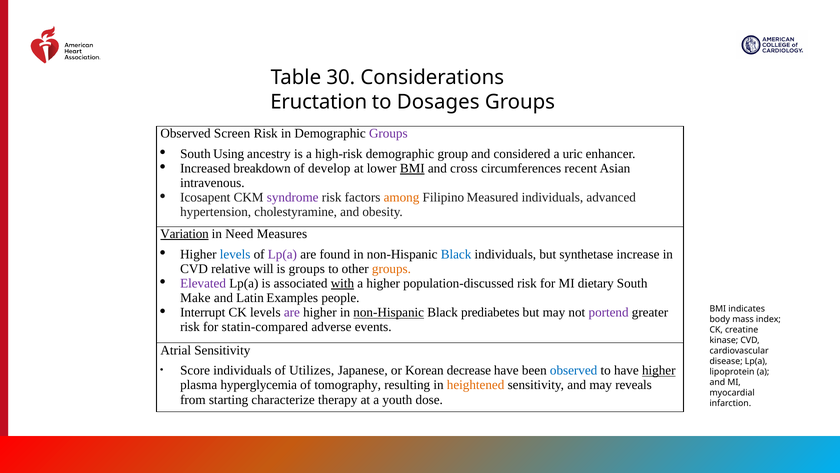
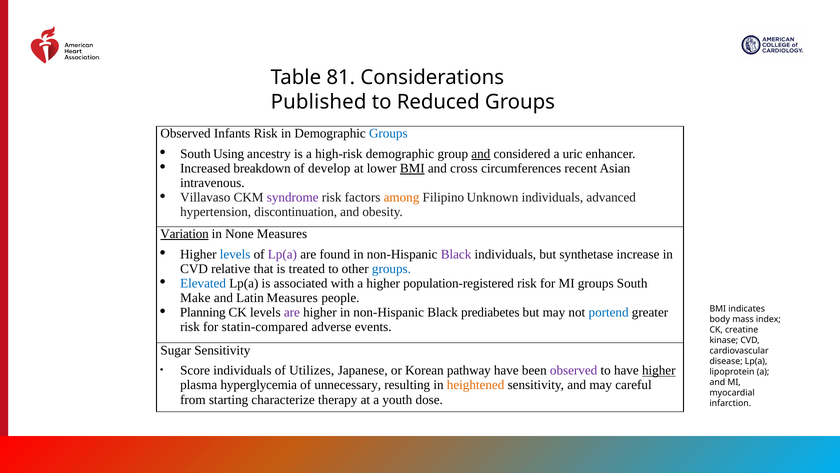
30: 30 -> 81
Eructation: Eructation -> Published
Dosages: Dosages -> Reduced
Screen: Screen -> Infants
Groups at (388, 133) colour: purple -> blue
and at (481, 154) underline: none -> present
Icosapent: Icosapent -> Villavaso
Measured: Measured -> Unknown
cholestyramine: cholestyramine -> discontinuation
Need: Need -> None
Black at (456, 254) colour: blue -> purple
will: will -> that
is groups: groups -> treated
groups at (391, 269) colour: orange -> blue
Elevated colour: purple -> blue
with underline: present -> none
population-discussed: population-discussed -> population-registered
MI dietary: dietary -> groups
Latin Examples: Examples -> Measures
Interrupt: Interrupt -> Planning
non-Hispanic at (389, 312) underline: present -> none
portend colour: purple -> blue
Atrial: Atrial -> Sugar
decrease: decrease -> pathway
observed at (574, 370) colour: blue -> purple
tomography: tomography -> unnecessary
reveals: reveals -> careful
